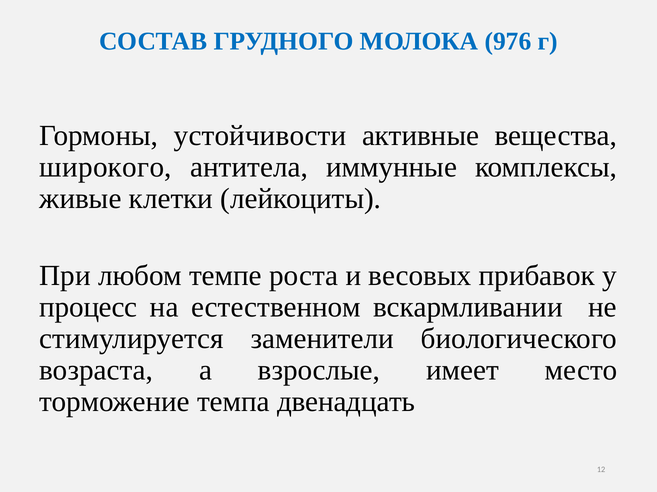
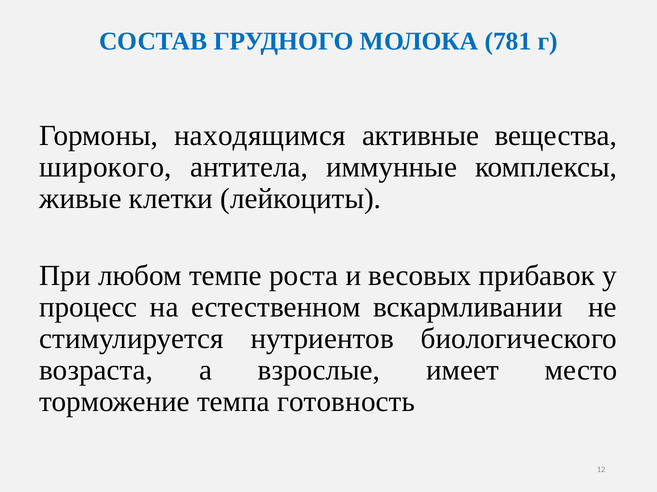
976: 976 -> 781
устойчивости: устойчивости -> находящимся
заменители: заменители -> нутриентов
двенадцать: двенадцать -> готовность
